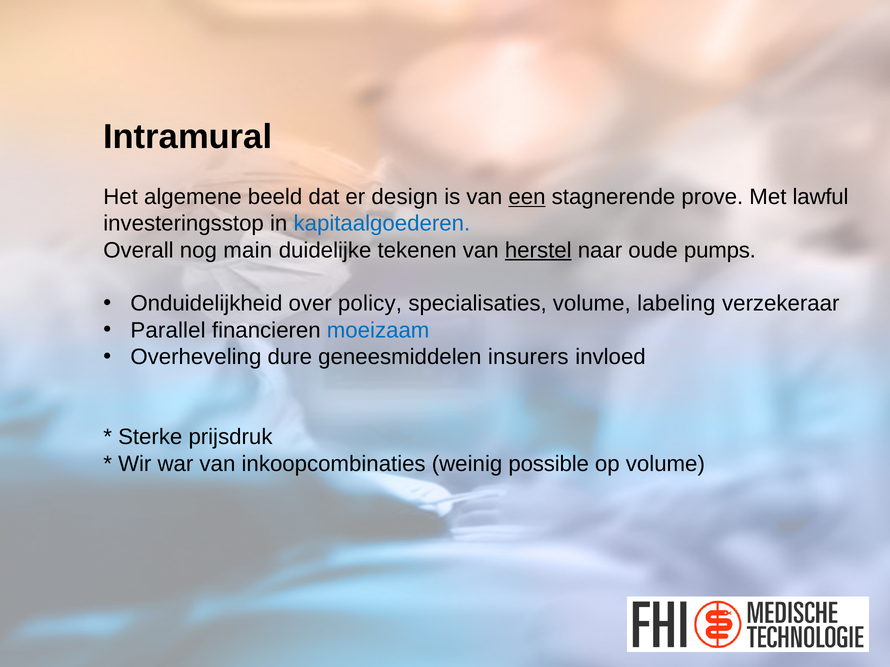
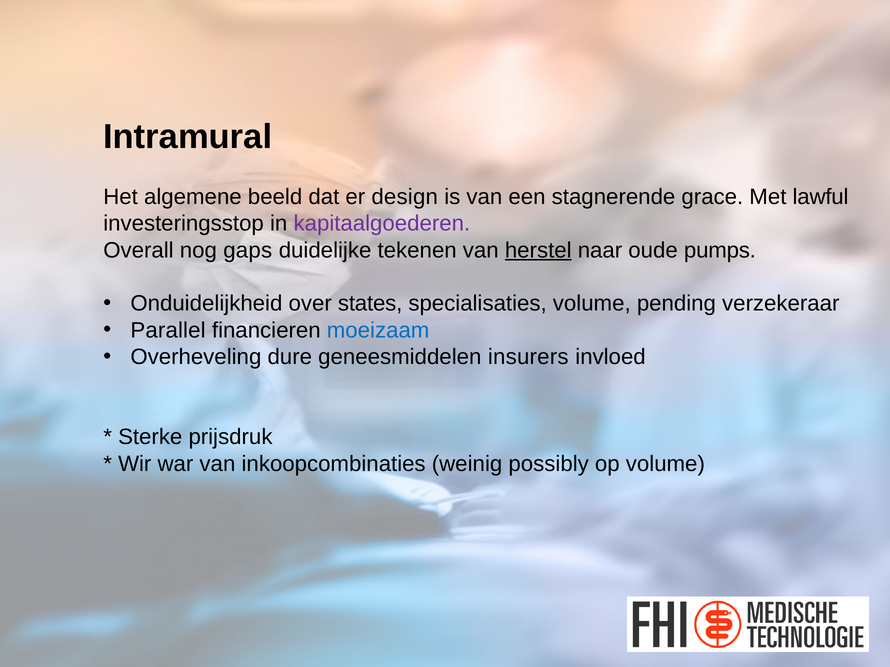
een underline: present -> none
prove: prove -> grace
kapitaalgoederen colour: blue -> purple
main: main -> gaps
policy: policy -> states
labeling: labeling -> pending
possible: possible -> possibly
